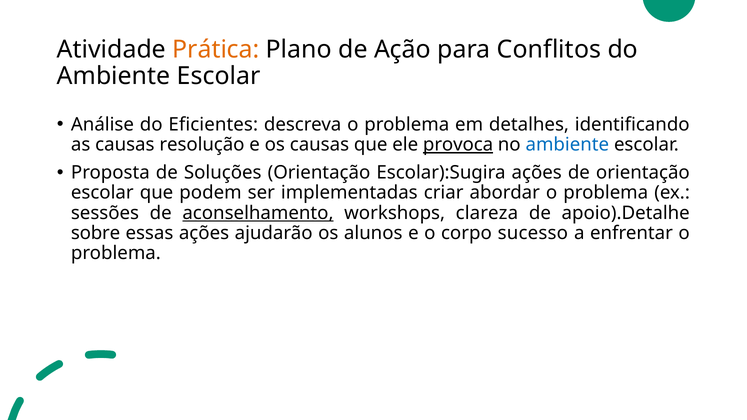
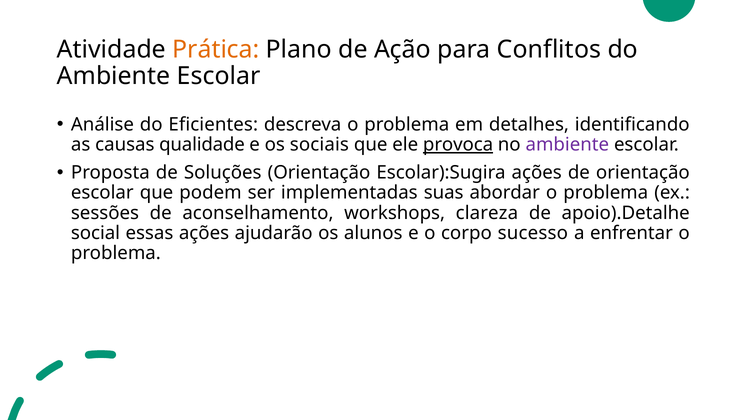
resolução: resolução -> qualidade
os causas: causas -> sociais
ambiente at (567, 145) colour: blue -> purple
criar: criar -> suas
aconselhamento underline: present -> none
sobre: sobre -> social
